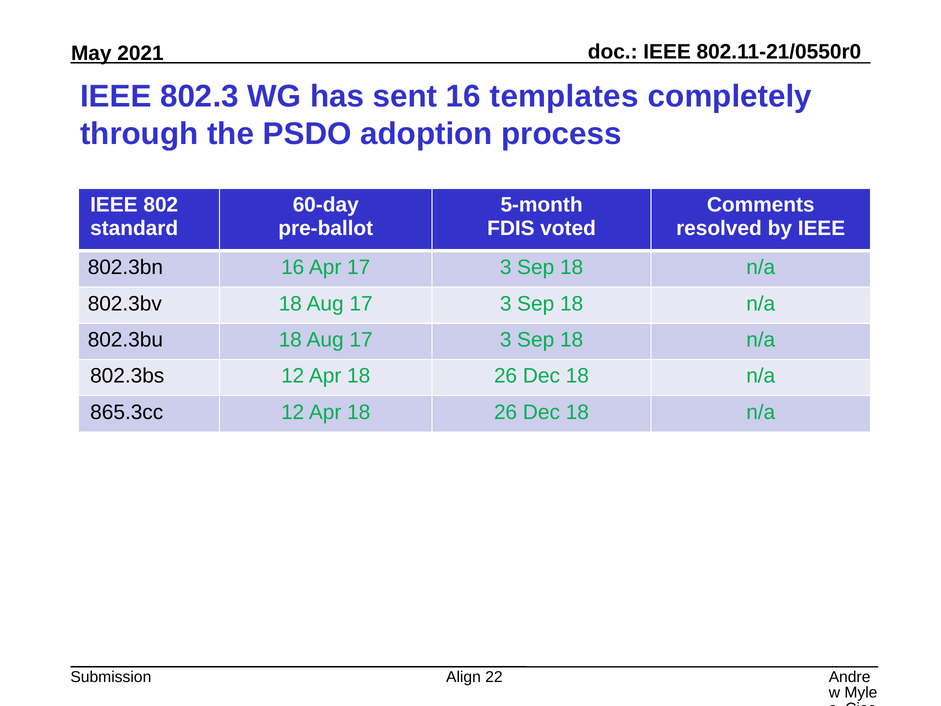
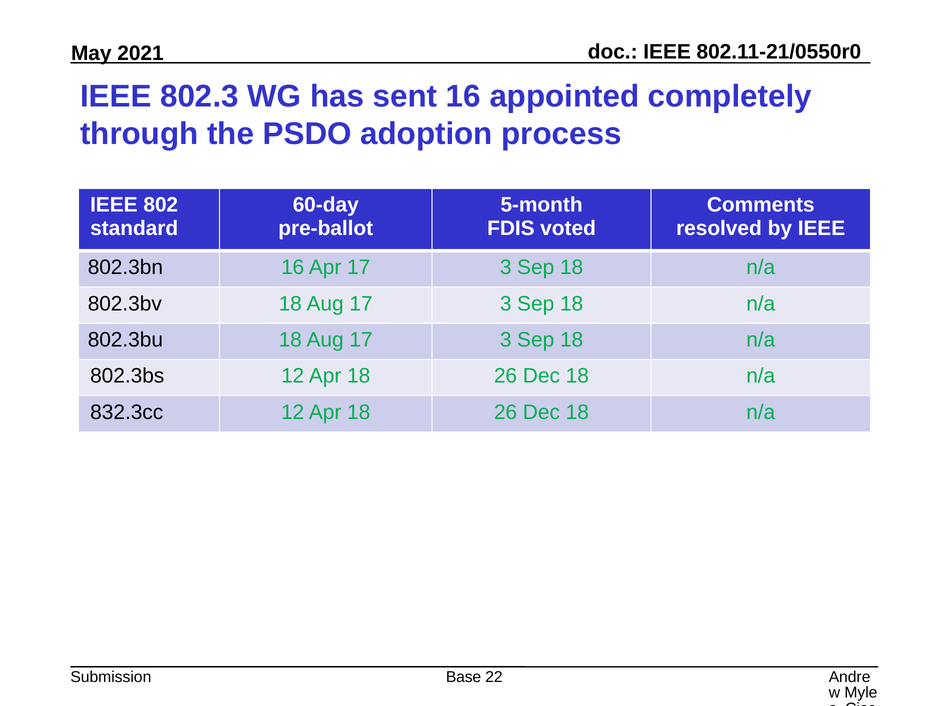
templates: templates -> appointed
865.3cc: 865.3cc -> 832.3cc
Align: Align -> Base
